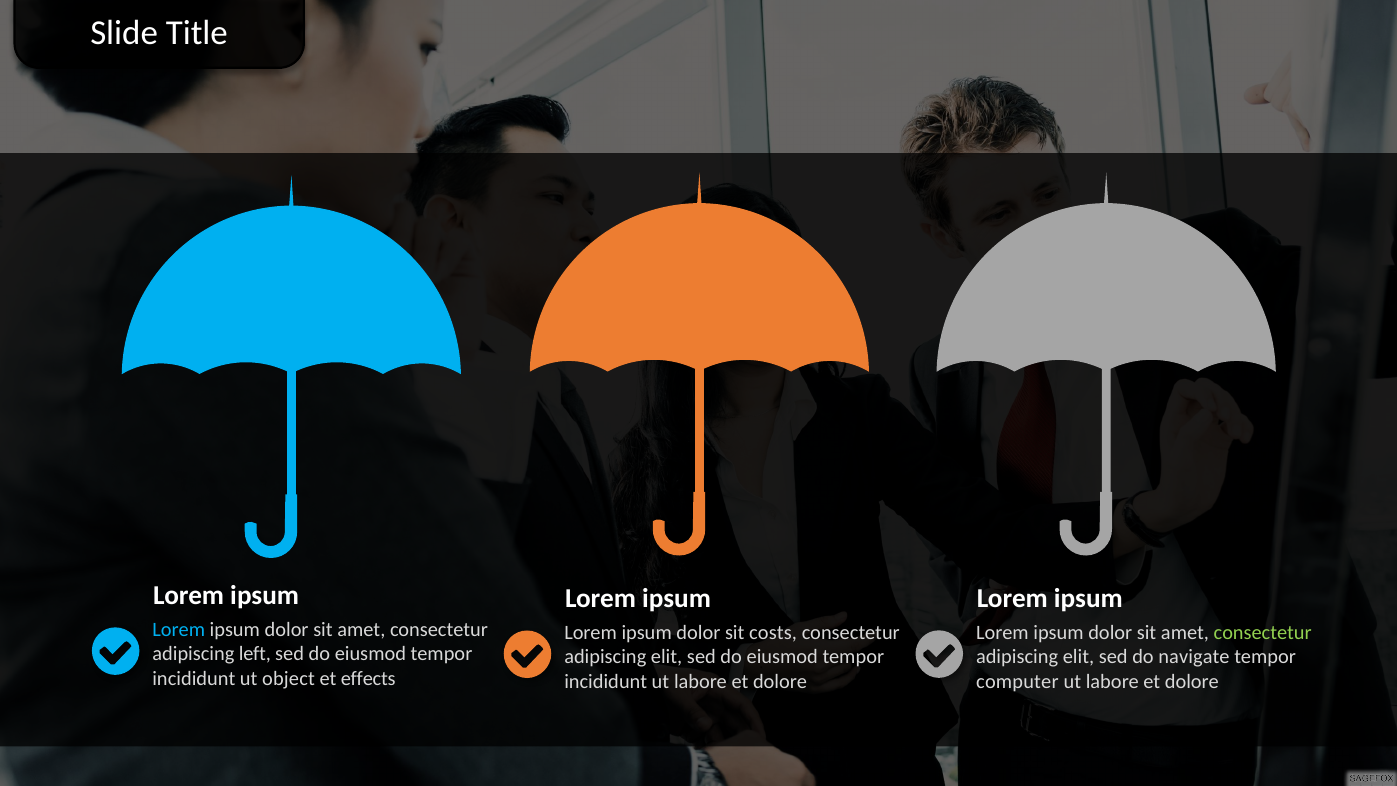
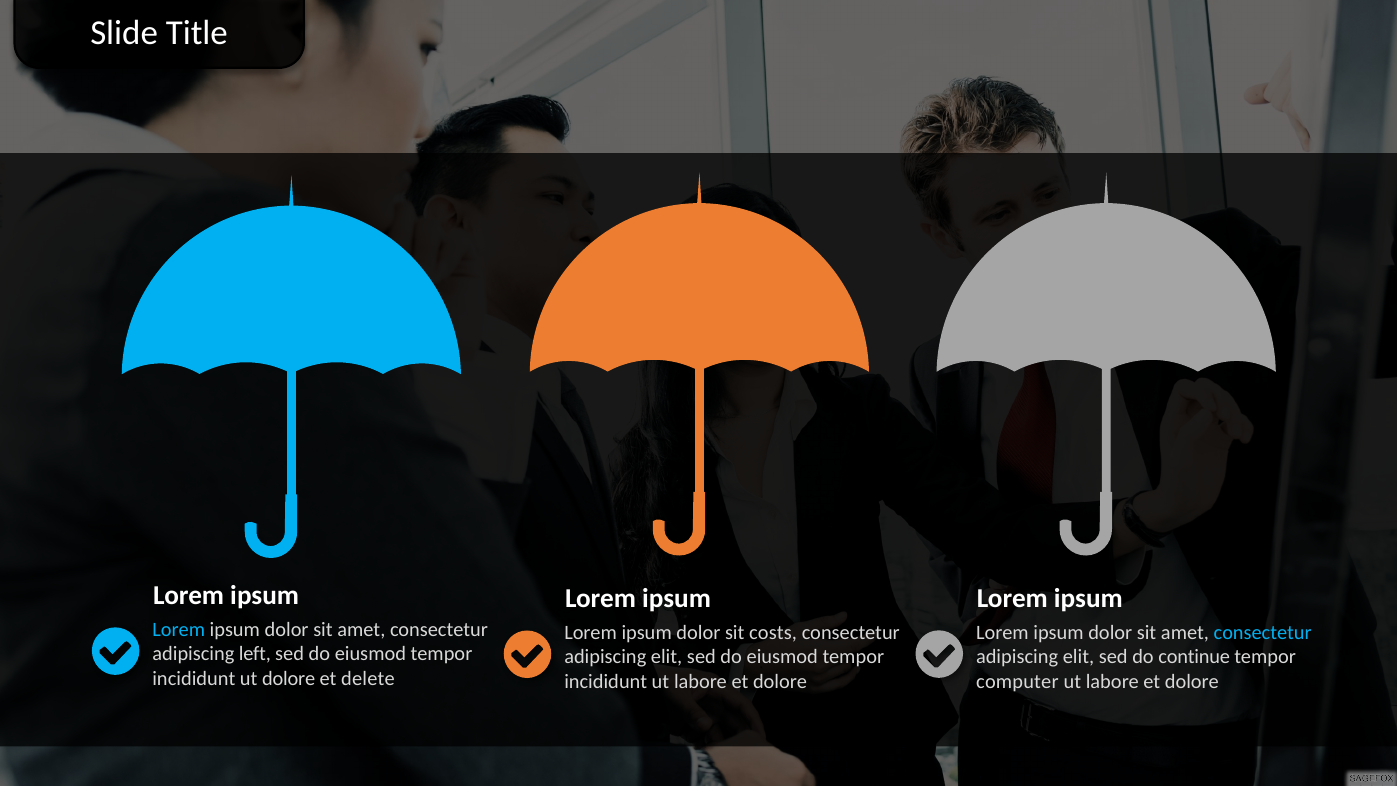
consectetur at (1263, 632) colour: light green -> light blue
navigate: navigate -> continue
ut object: object -> dolore
effects: effects -> delete
